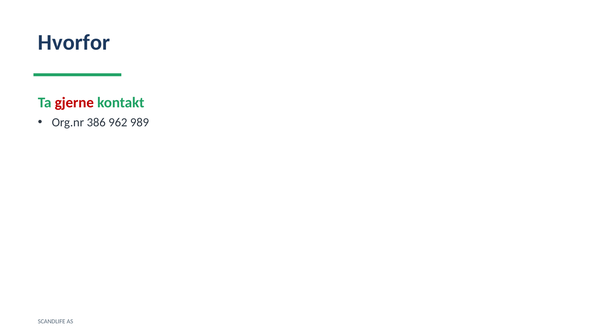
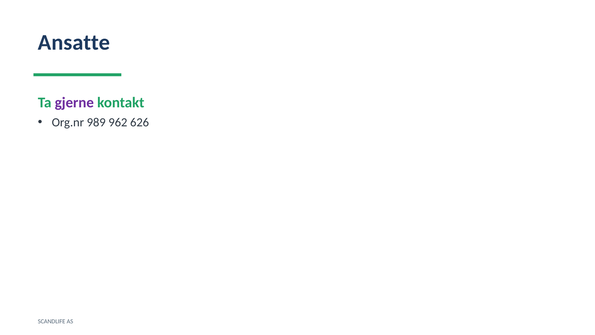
Hvorfor: Hvorfor -> Ansatte
gjerne colour: red -> purple
386: 386 -> 989
989: 989 -> 626
